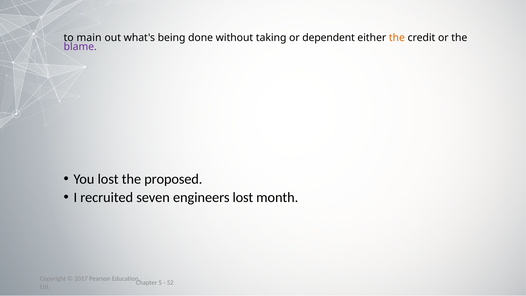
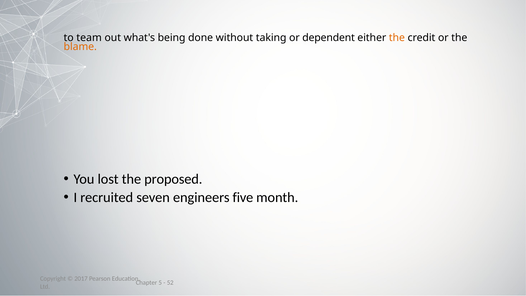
main: main -> team
blame colour: purple -> orange
engineers lost: lost -> five
